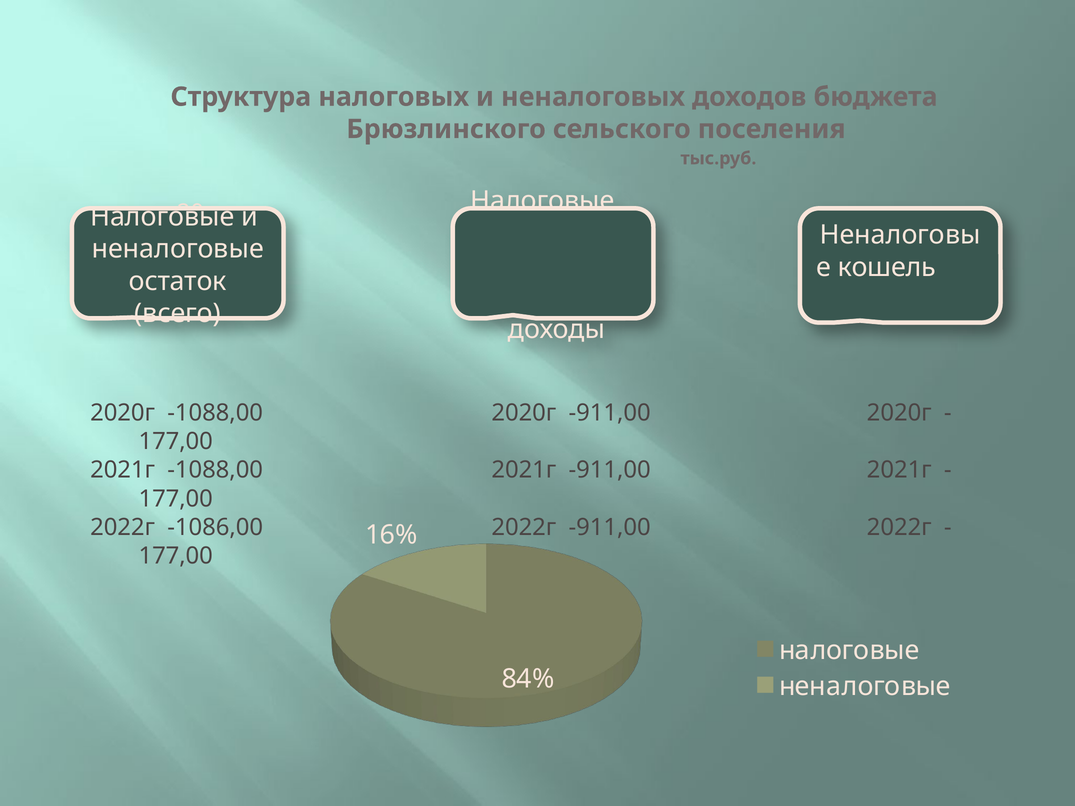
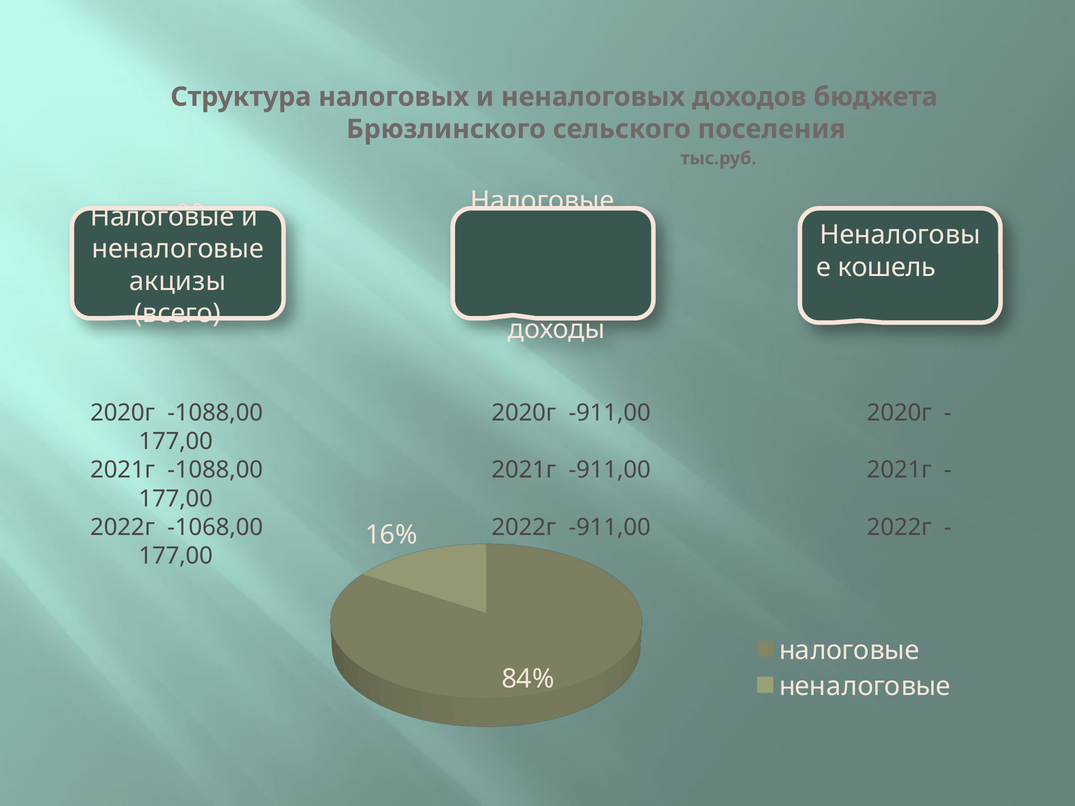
остаток: остаток -> акцизы
-1086,00: -1086,00 -> -1068,00
